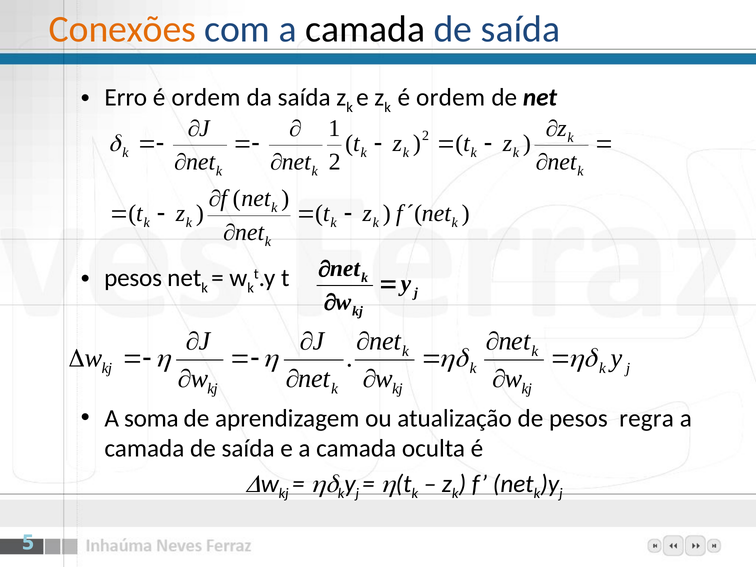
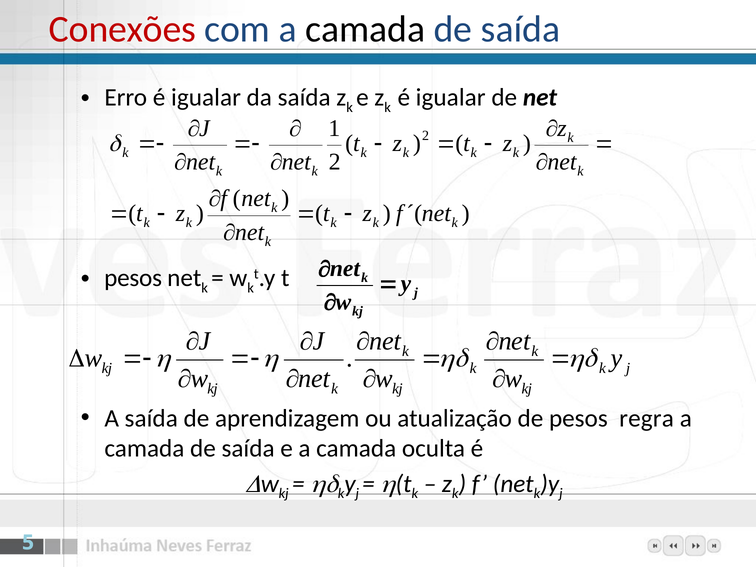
Conexões colour: orange -> red
Erro é ordem: ordem -> igualar
ordem at (451, 97): ordem -> igualar
A soma: soma -> saída
